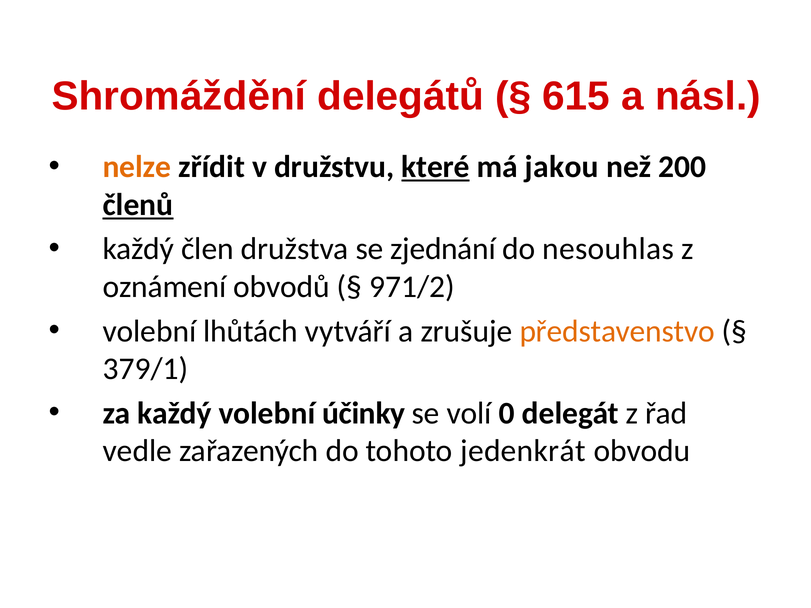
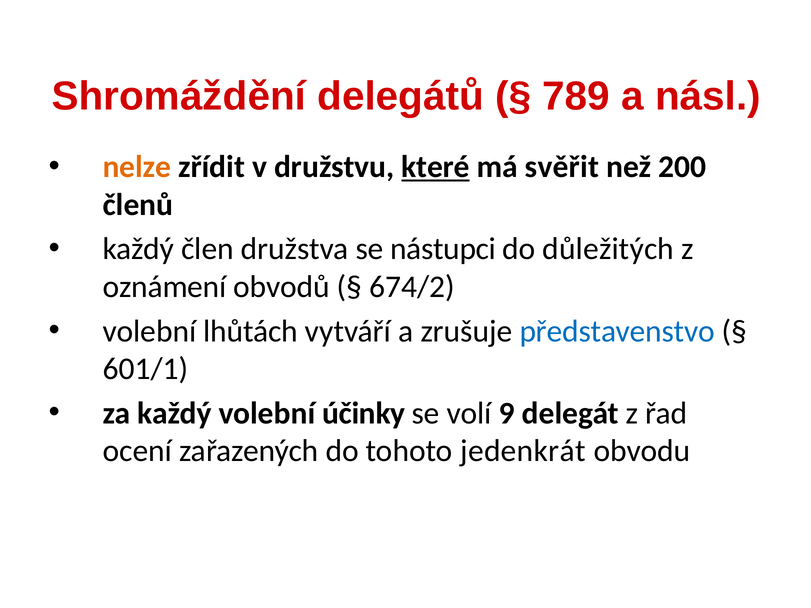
615: 615 -> 789
jakou: jakou -> svěřit
členů underline: present -> none
zjednání: zjednání -> nástupci
nesouhlas: nesouhlas -> důležitých
971/2: 971/2 -> 674/2
představenstvo colour: orange -> blue
379/1: 379/1 -> 601/1
0: 0 -> 9
vedle: vedle -> ocení
